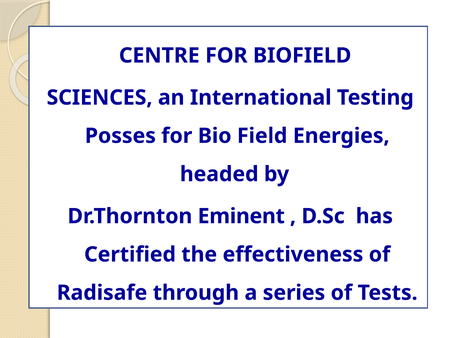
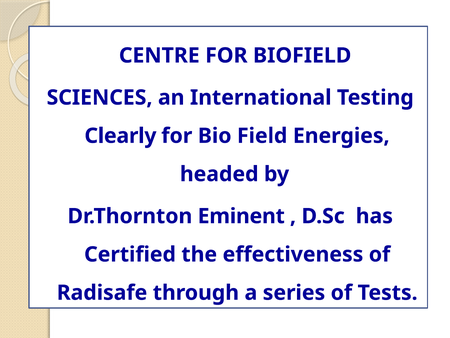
Posses: Posses -> Clearly
